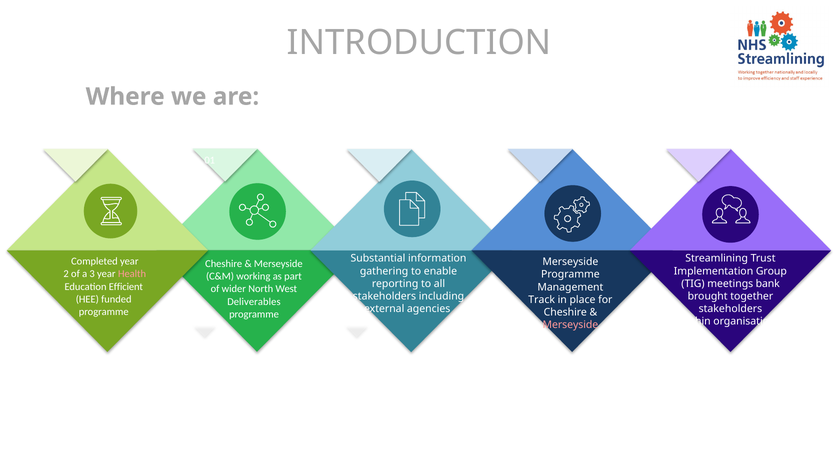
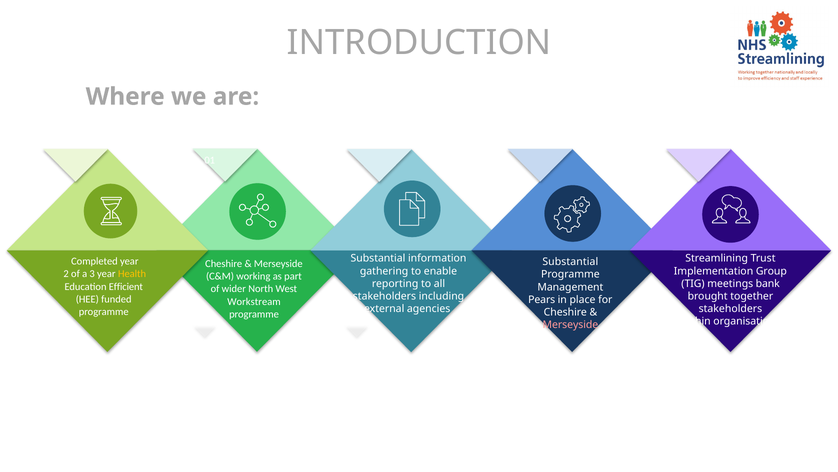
Merseyside at (570, 262): Merseyside -> Substantial
Health colour: pink -> yellow
Track: Track -> Pears
Deliverables: Deliverables -> Workstream
